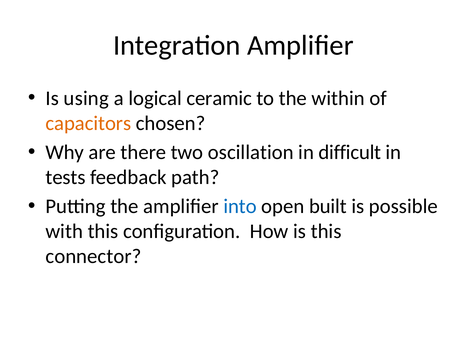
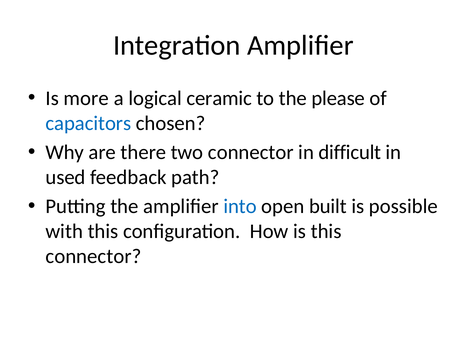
using: using -> more
within: within -> please
capacitors colour: orange -> blue
two oscillation: oscillation -> connector
tests: tests -> used
